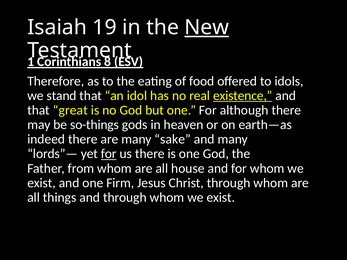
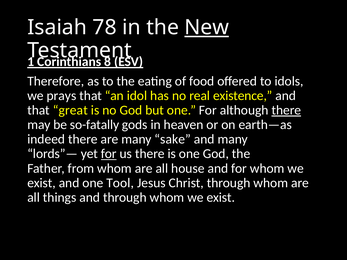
19: 19 -> 78
stand: stand -> prays
existence underline: present -> none
there at (286, 110) underline: none -> present
so-things: so-things -> so-fatally
Firm: Firm -> Tool
